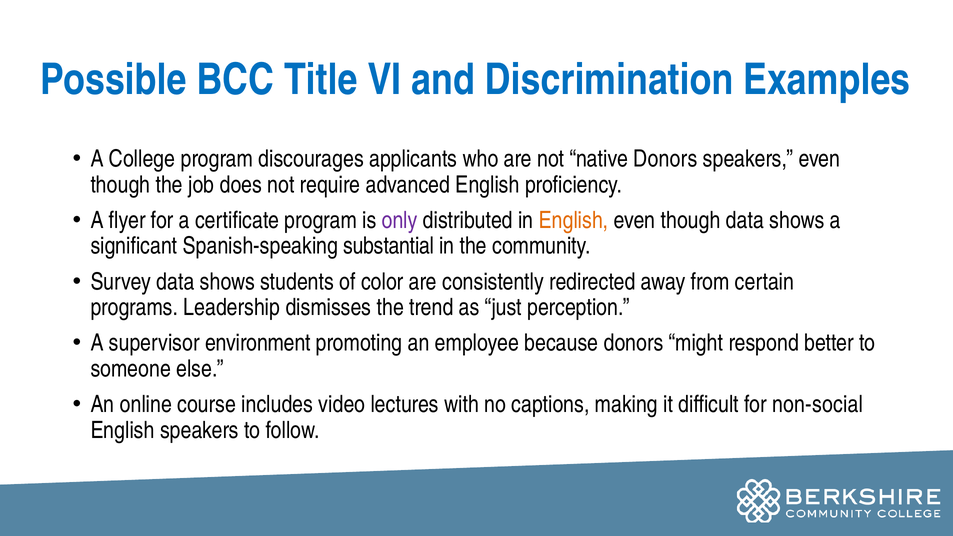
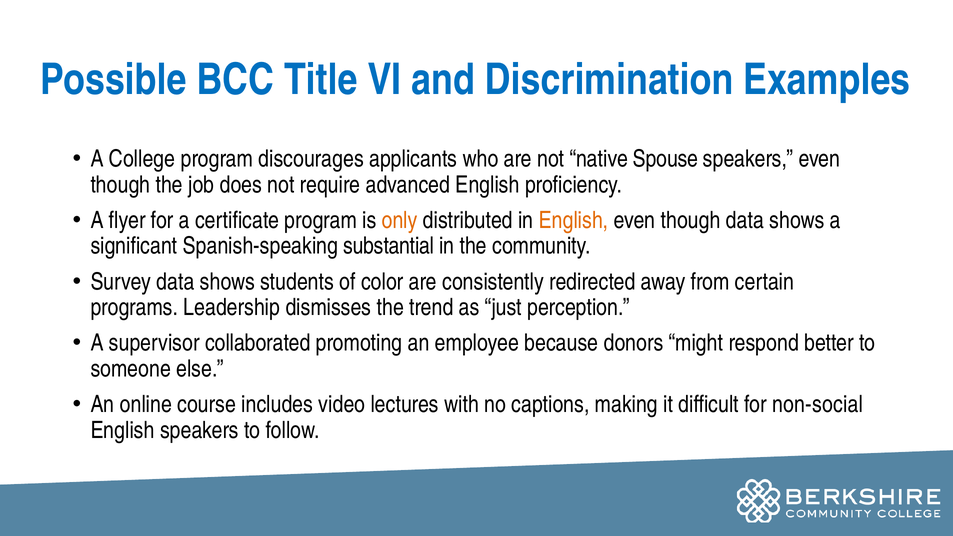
native Donors: Donors -> Spouse
only colour: purple -> orange
environment: environment -> collaborated
